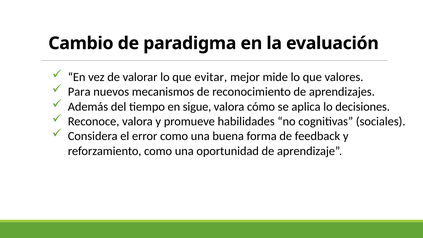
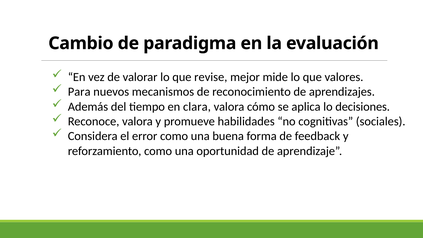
evitar: evitar -> revise
sigue: sigue -> clara
